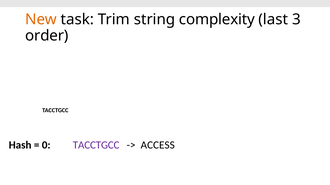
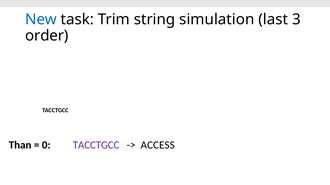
New colour: orange -> blue
complexity: complexity -> simulation
Hash: Hash -> Than
